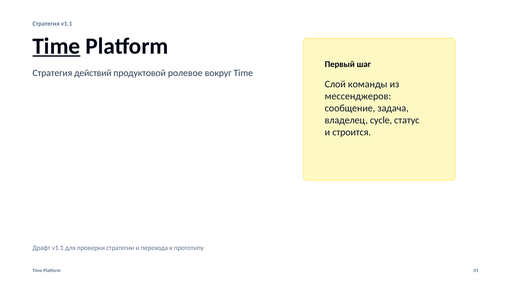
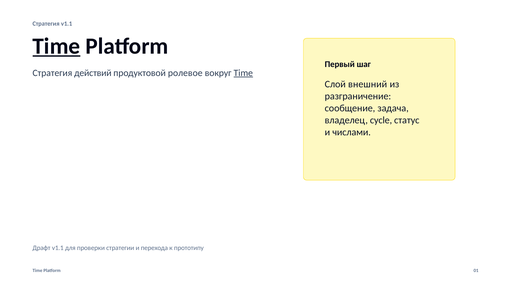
Time at (243, 73) underline: none -> present
команды: команды -> внешний
мессенджеров: мессенджеров -> разграничение
строится: строится -> числами
